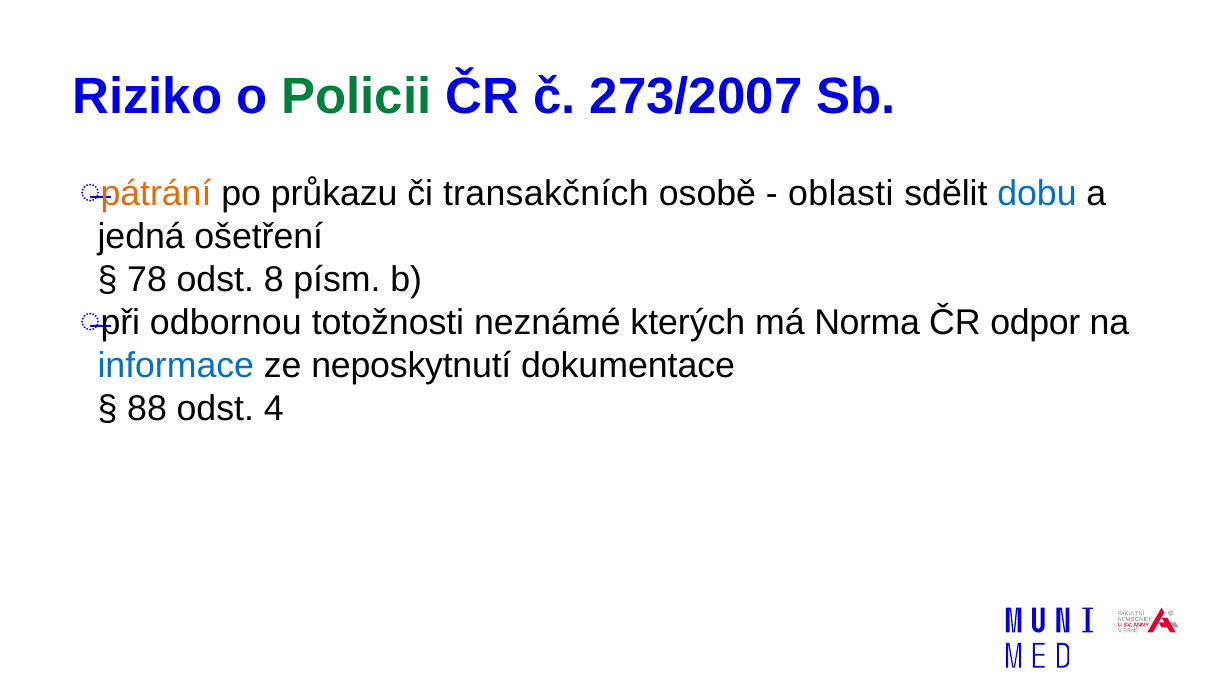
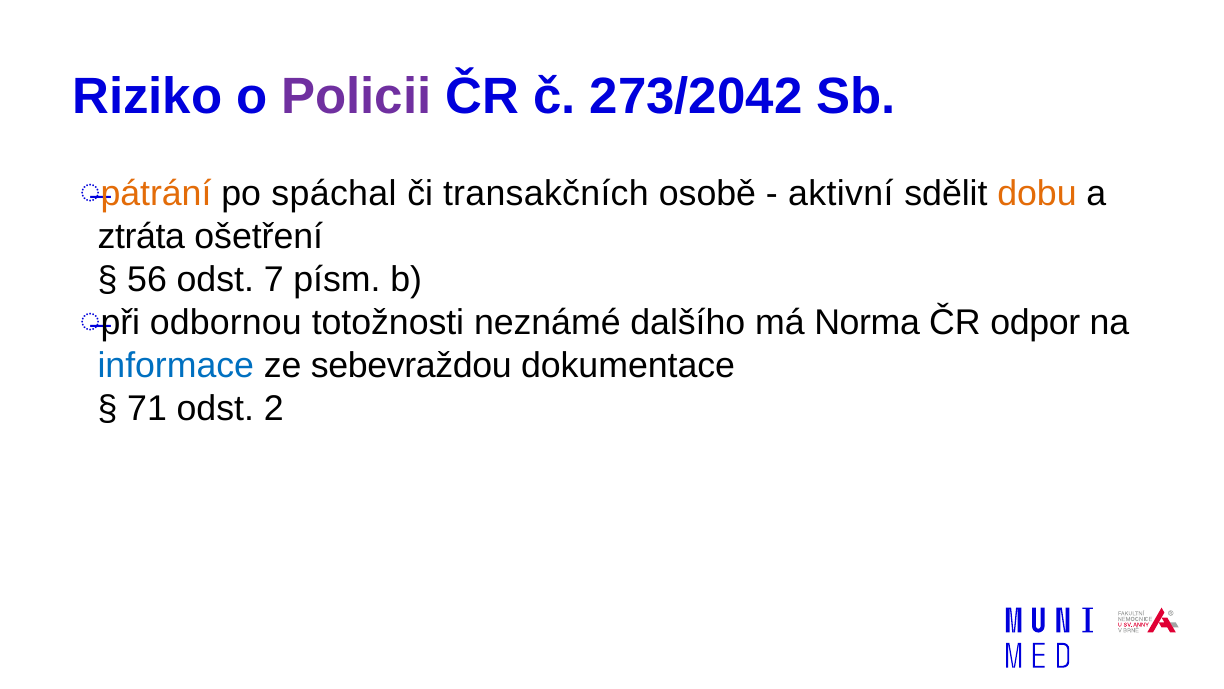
Policii colour: green -> purple
273/2007: 273/2007 -> 273/2042
průkazu: průkazu -> spáchal
oblasti: oblasti -> aktivní
dobu colour: blue -> orange
jedná: jedná -> ztráta
78: 78 -> 56
8: 8 -> 7
kterých: kterých -> dalšího
neposkytnutí: neposkytnutí -> sebevraždou
88: 88 -> 71
4: 4 -> 2
